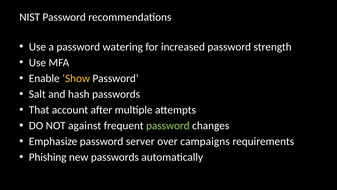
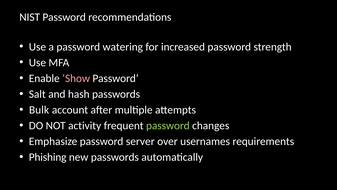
Show colour: yellow -> pink
That: That -> Bulk
against: against -> activity
campaigns: campaigns -> usernames
